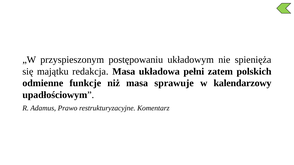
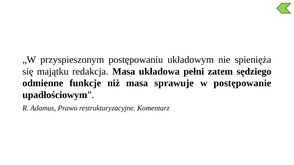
polskich: polskich -> sędziego
kalendarzowy: kalendarzowy -> postępowanie
